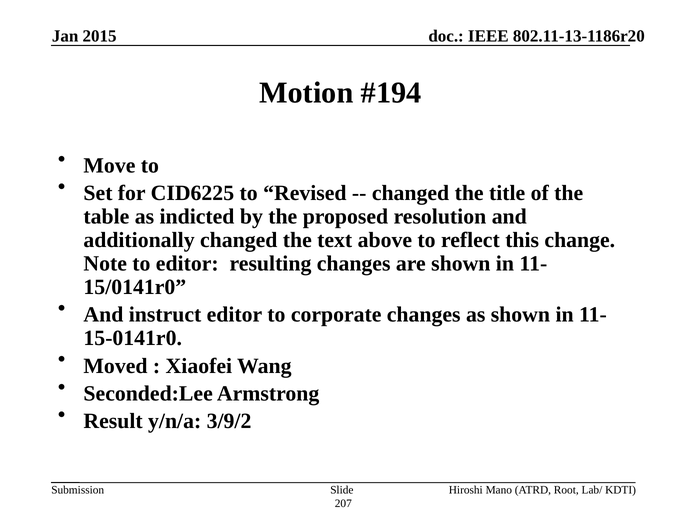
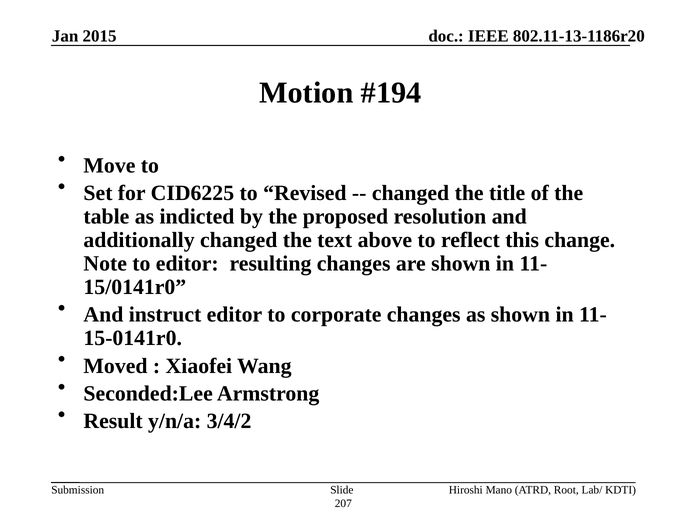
3/9/2: 3/9/2 -> 3/4/2
